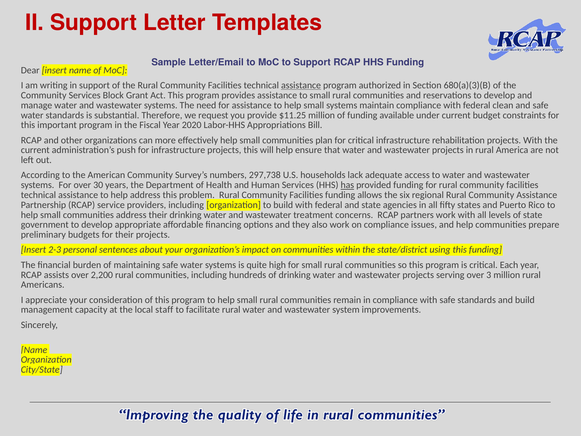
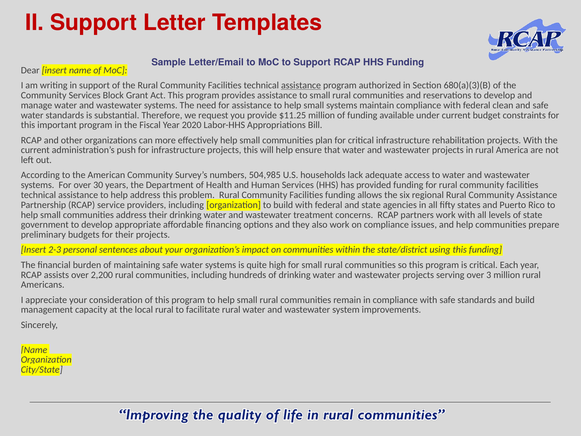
297,738: 297,738 -> 504,985
has underline: present -> none
local staff: staff -> rural
